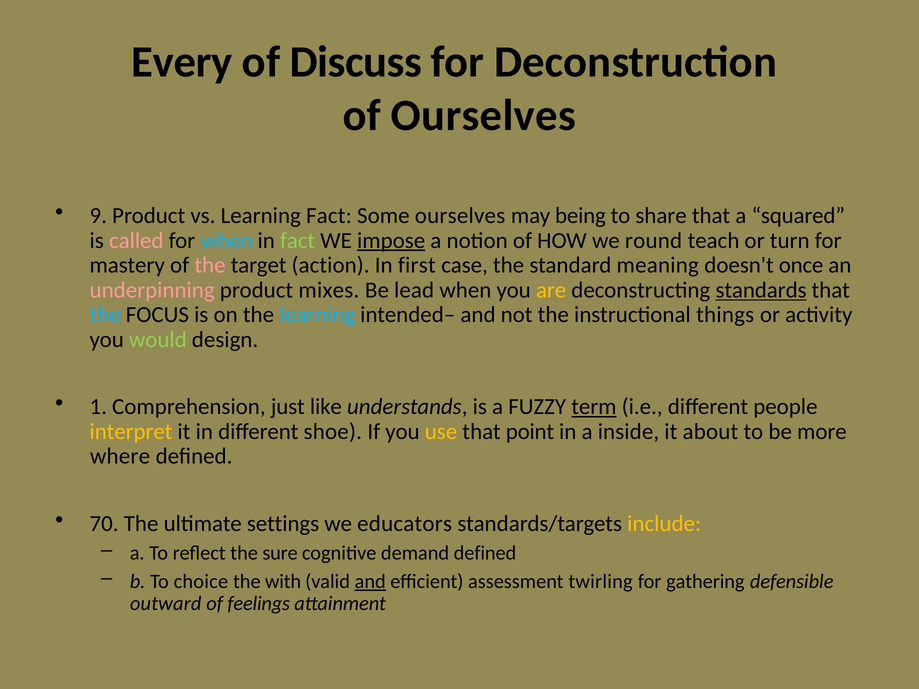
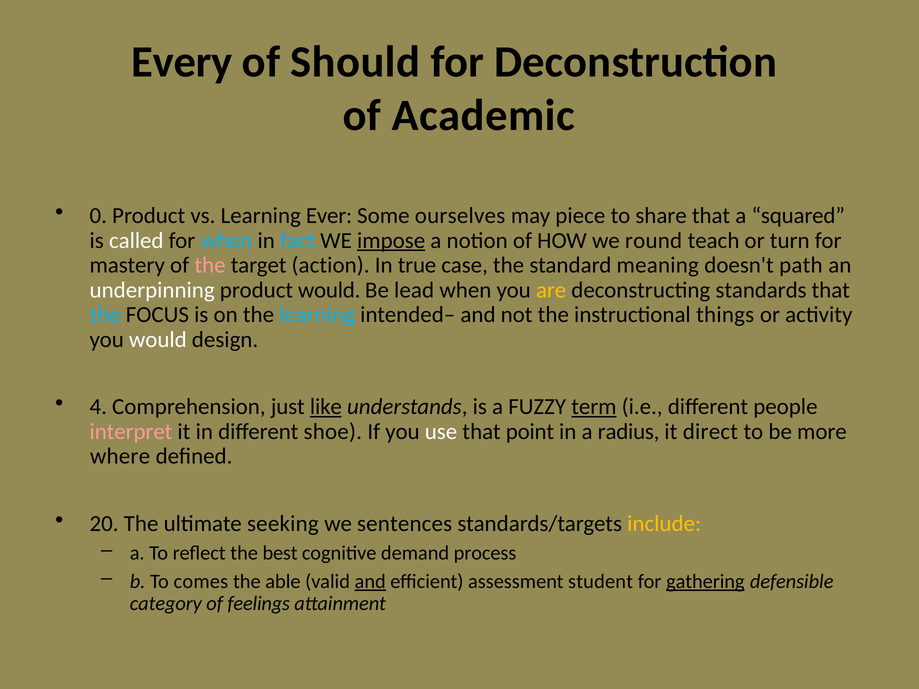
Discuss: Discuss -> Should
of Ourselves: Ourselves -> Academic
9: 9 -> 0
Learning Fact: Fact -> Ever
being: being -> piece
called colour: pink -> white
fact at (298, 241) colour: light green -> light blue
first: first -> true
once: once -> path
underpinning colour: pink -> white
product mixes: mixes -> would
standards underline: present -> none
would at (158, 340) colour: light green -> white
1: 1 -> 4
like underline: none -> present
interpret colour: yellow -> pink
use colour: yellow -> white
inside: inside -> radius
about: about -> direct
70: 70 -> 20
settings: settings -> seeking
educators: educators -> sentences
sure: sure -> best
demand defined: defined -> process
choice: choice -> comes
with: with -> able
twirling: twirling -> student
gathering underline: none -> present
outward: outward -> category
